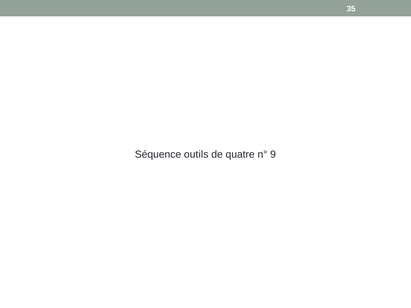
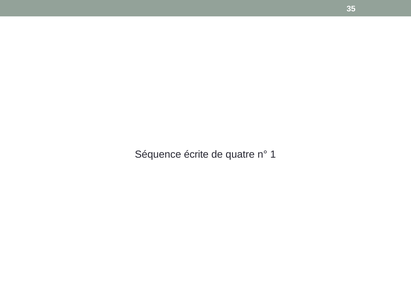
outils: outils -> écrite
9: 9 -> 1
